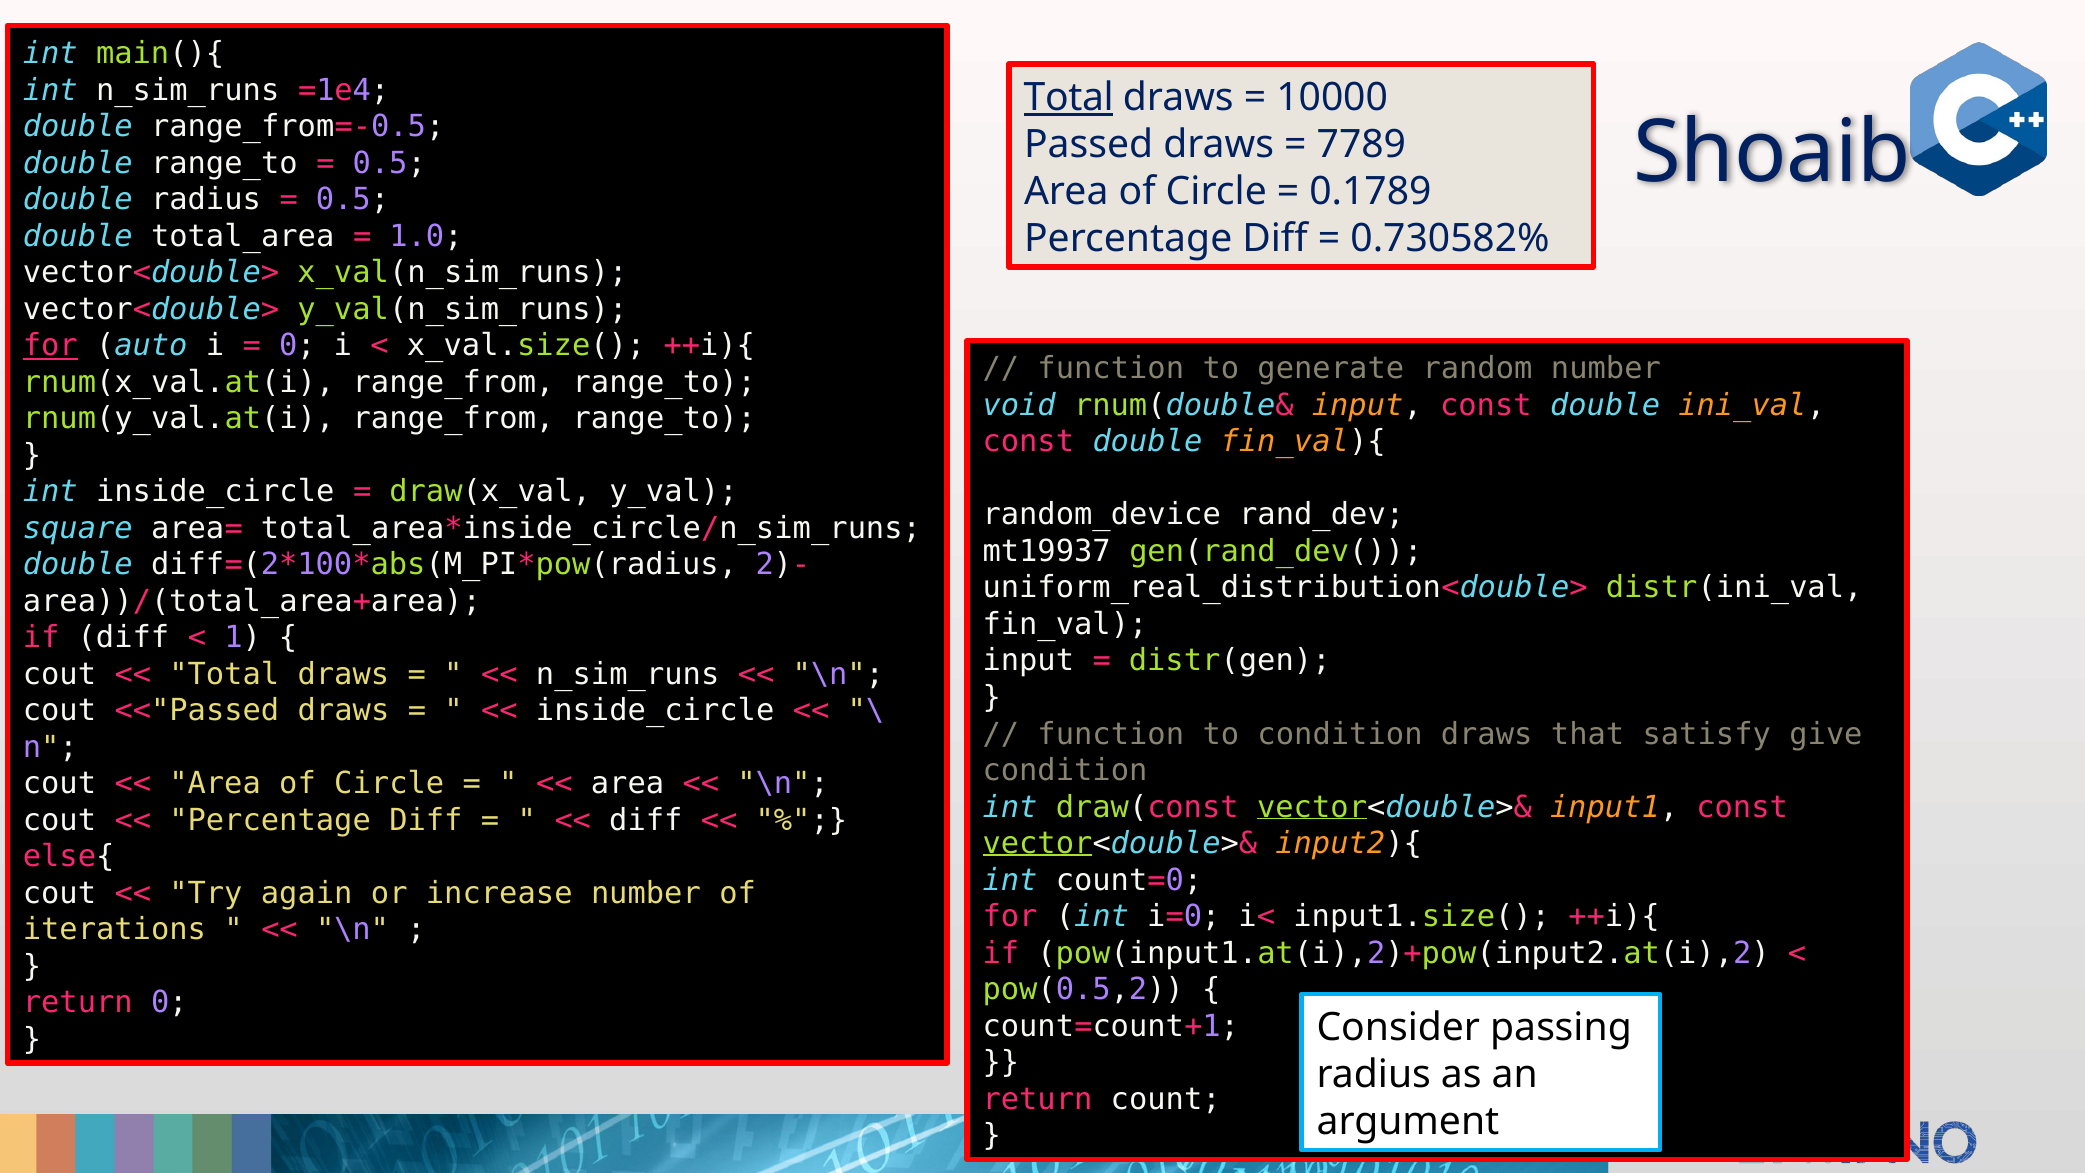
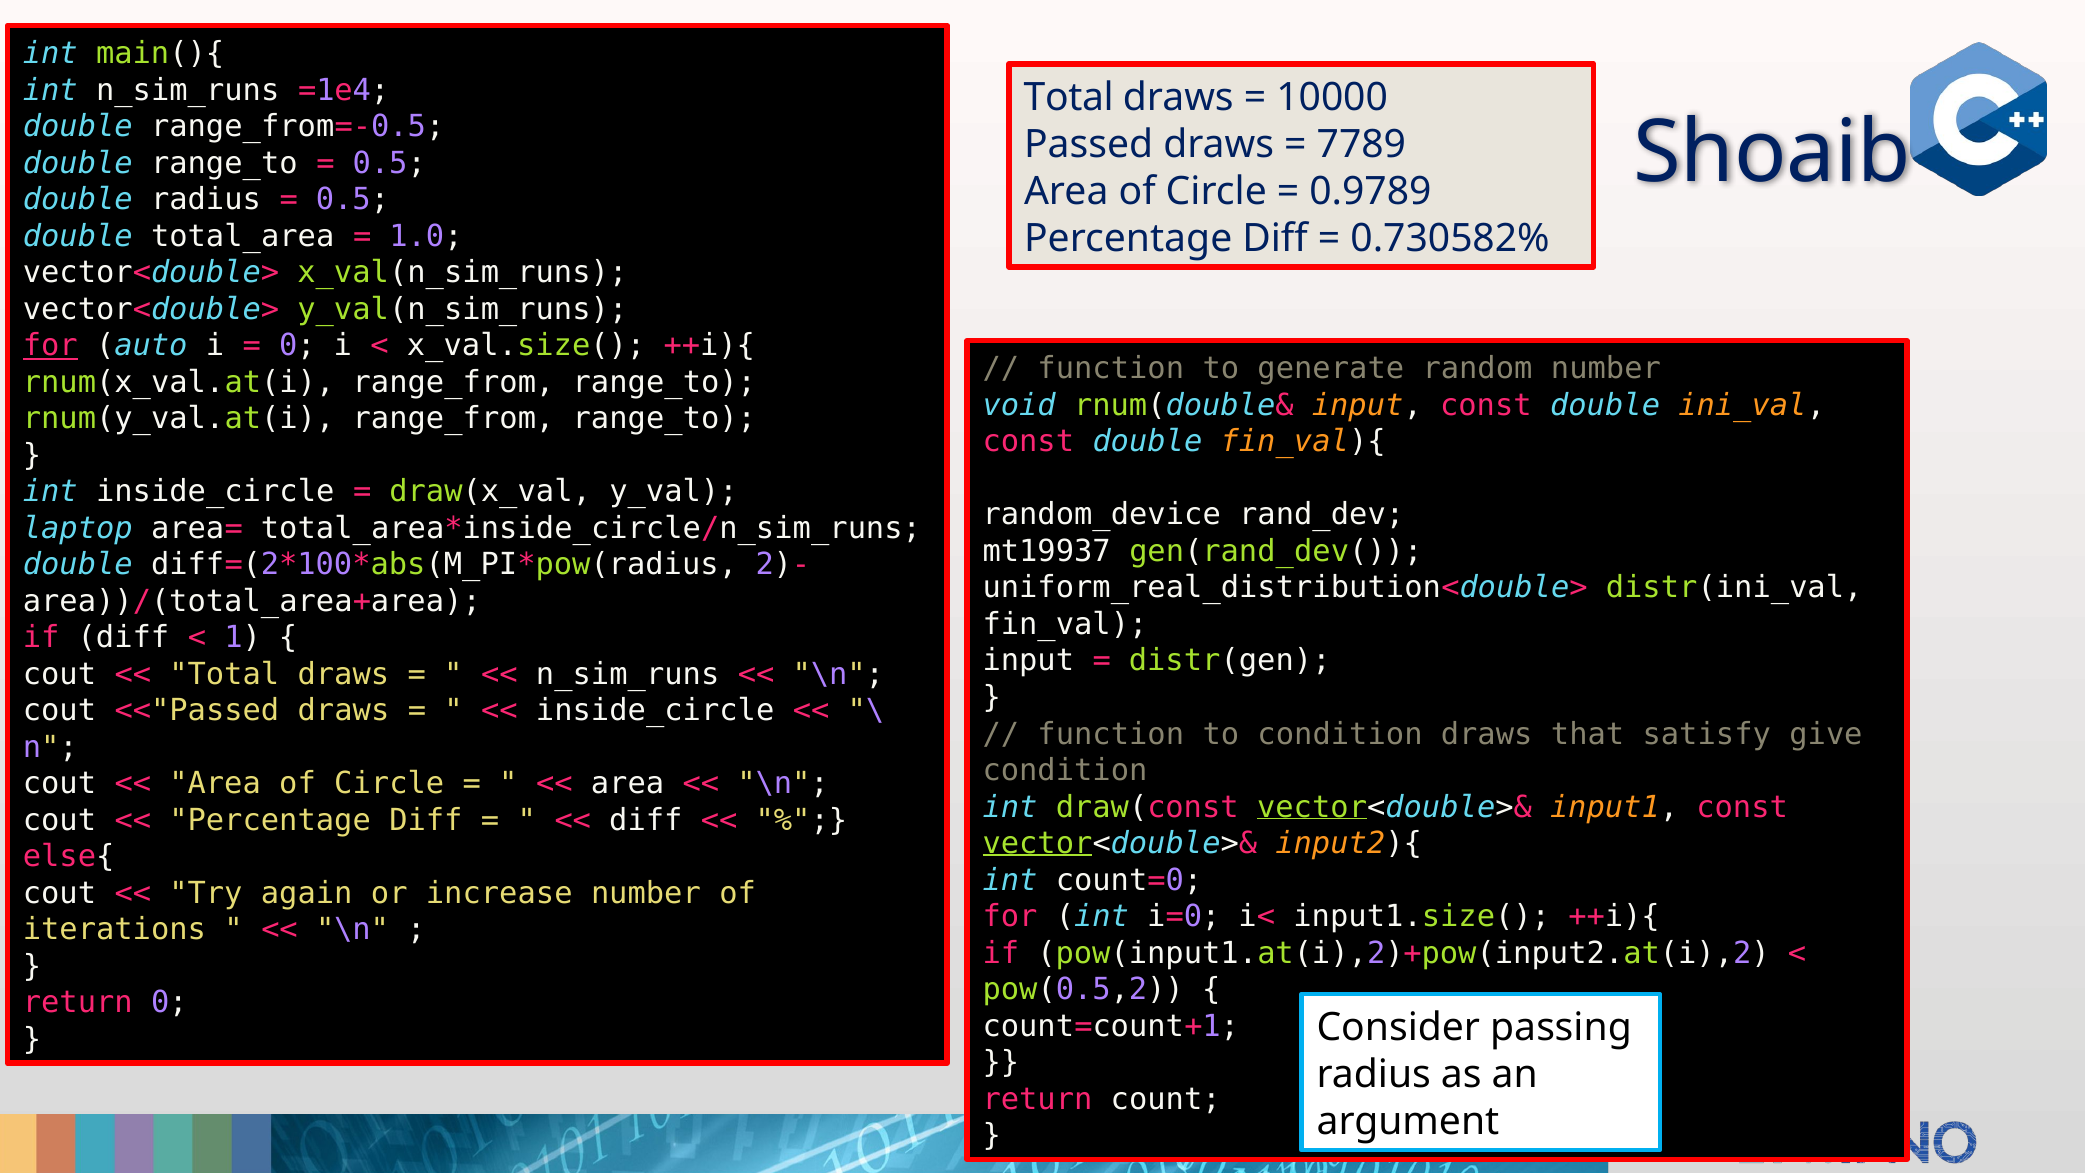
Total at (1069, 98) underline: present -> none
0.1789: 0.1789 -> 0.9789
square: square -> laptop
